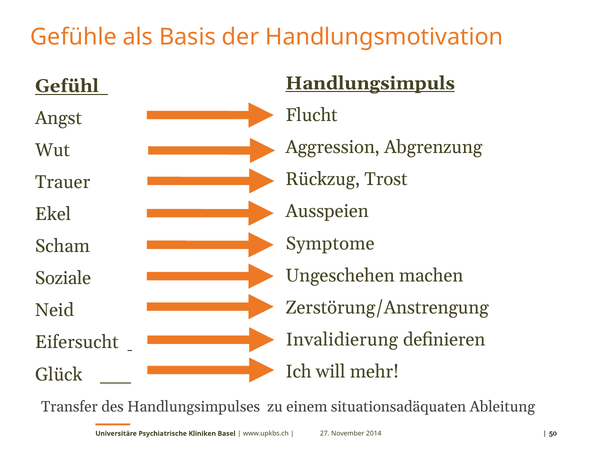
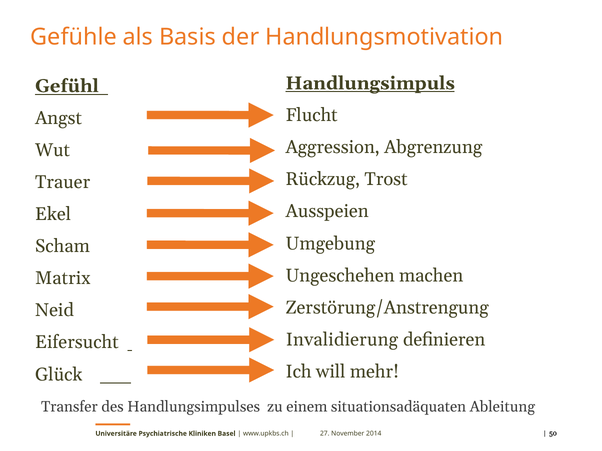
Symptome: Symptome -> Umgebung
Soziale: Soziale -> Matrix
